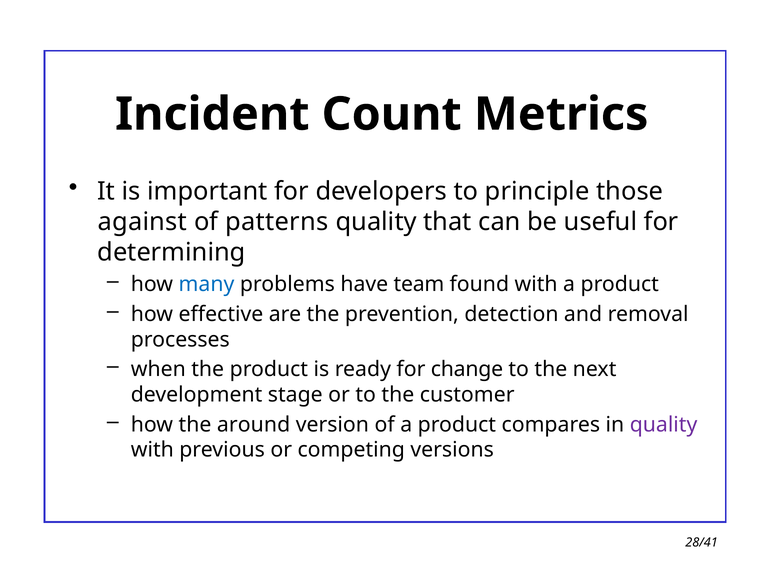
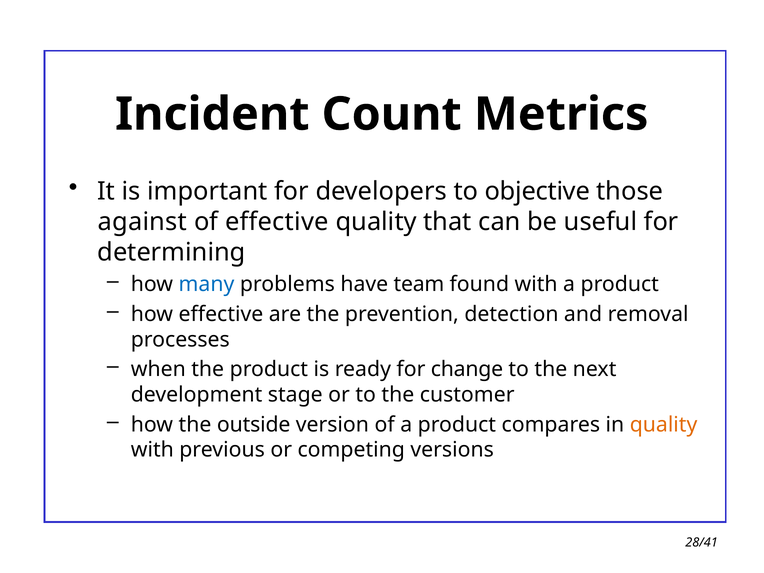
principle: principle -> objective
of patterns: patterns -> effective
around: around -> outside
quality at (664, 425) colour: purple -> orange
